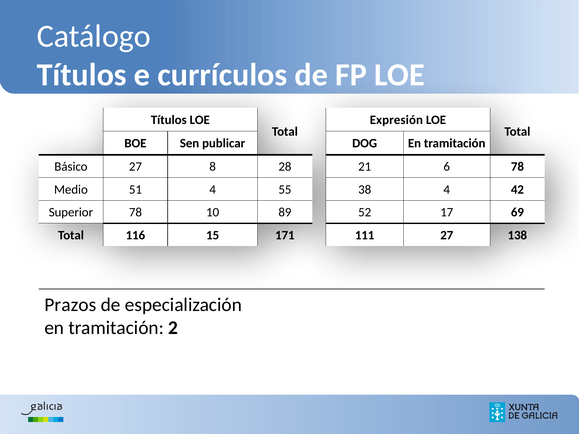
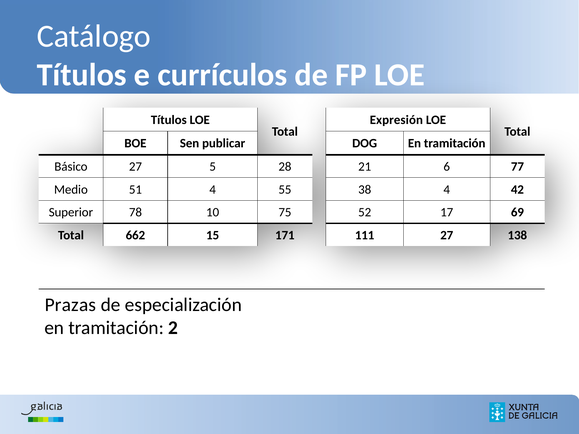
8: 8 -> 5
6 78: 78 -> 77
89: 89 -> 75
116: 116 -> 662
Prazos: Prazos -> Prazas
